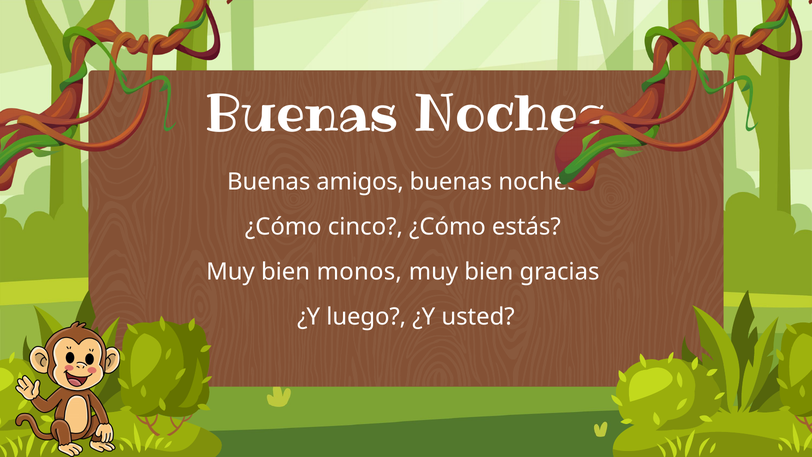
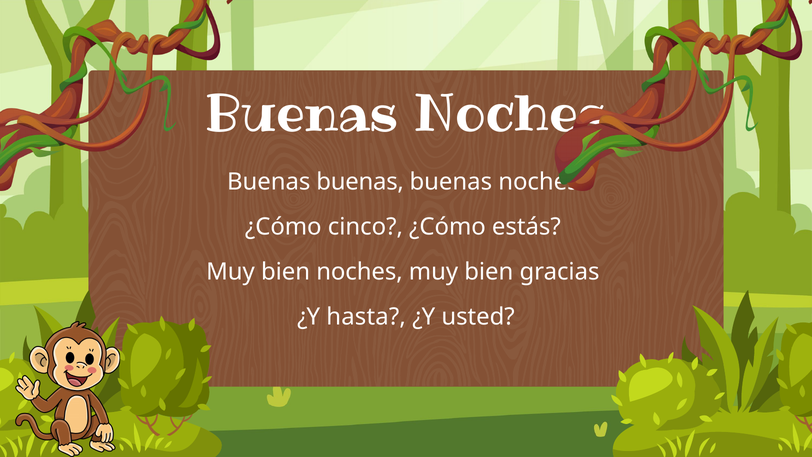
amigos at (360, 182): amigos -> buenas
bien monos: monos -> noches
luego: luego -> hasta
